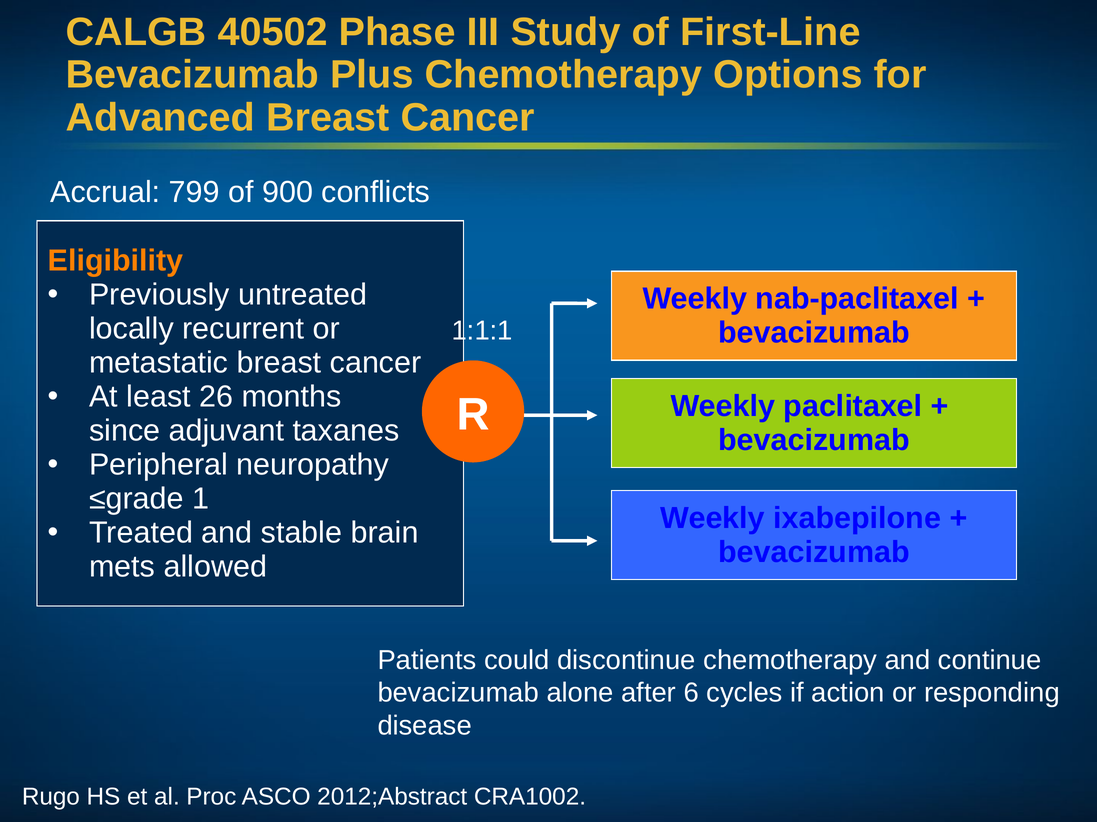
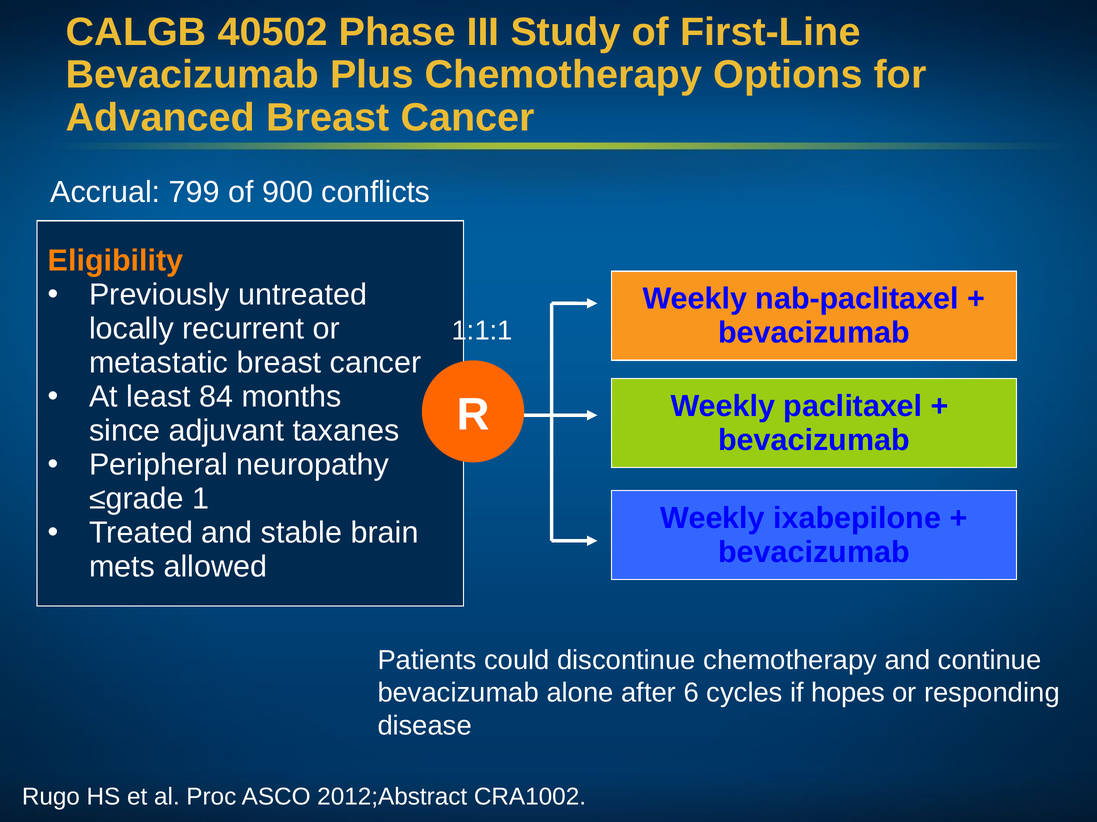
26: 26 -> 84
action: action -> hopes
